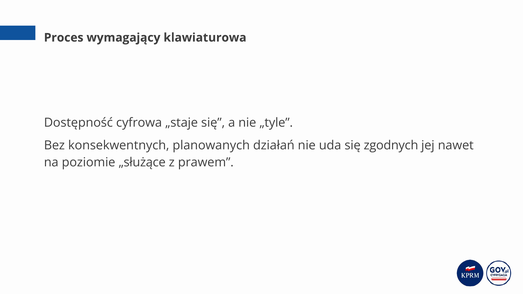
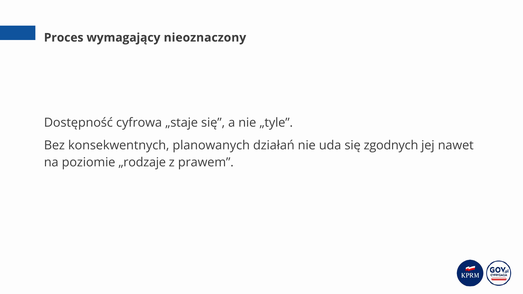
klawiaturowa: klawiaturowa -> nieoznaczony
„służące: „służące -> „rodzaje
